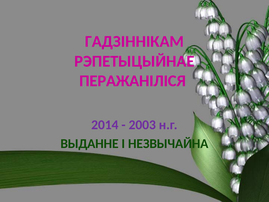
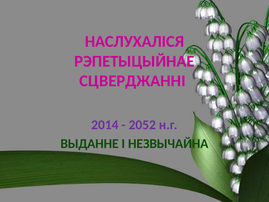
ГАДЗІННІКАМ: ГАДЗІННІКАМ -> НАСЛУХАЛІСЯ
ПЕРАЖАНІЛІСЯ: ПЕРАЖАНІЛІСЯ -> СЦВЕРДЖАННІ
2003: 2003 -> 2052
